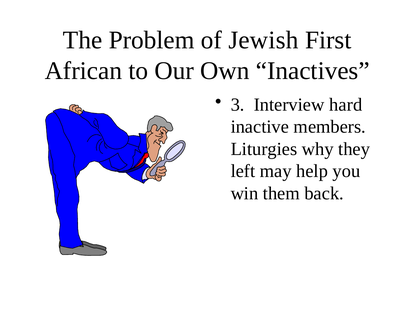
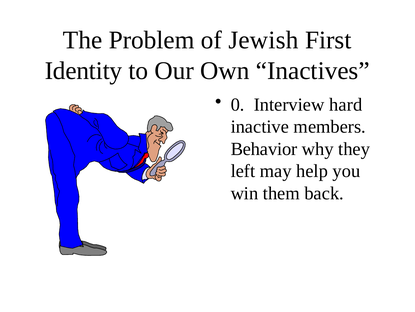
African: African -> Identity
3: 3 -> 0
Liturgies: Liturgies -> Behavior
